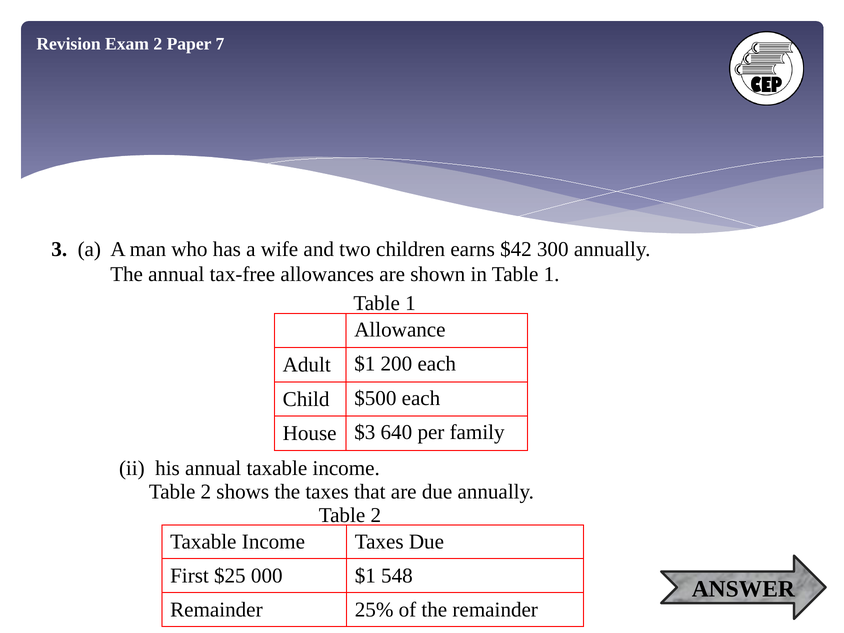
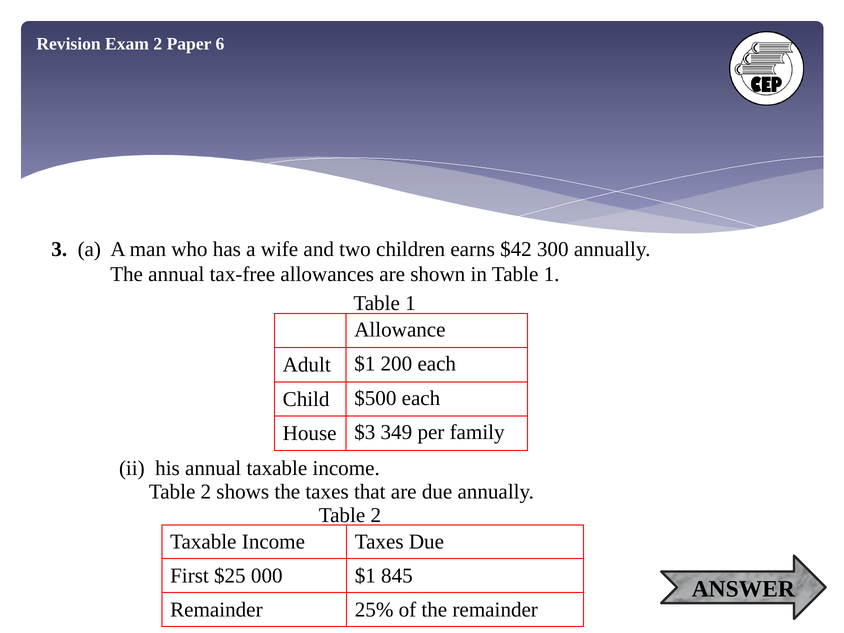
7: 7 -> 6
640: 640 -> 349
548: 548 -> 845
